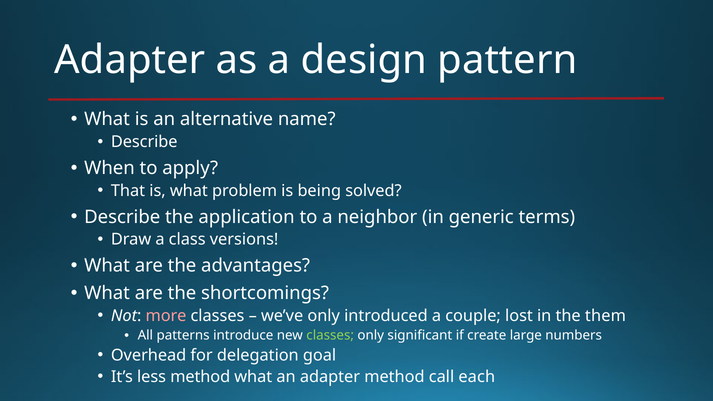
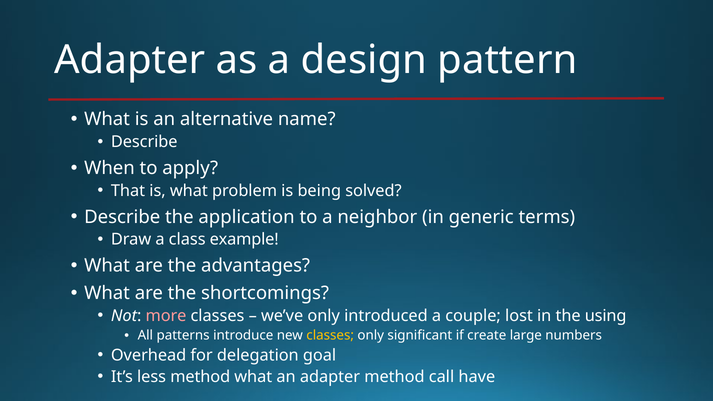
versions: versions -> example
them: them -> using
classes at (330, 336) colour: light green -> yellow
each: each -> have
